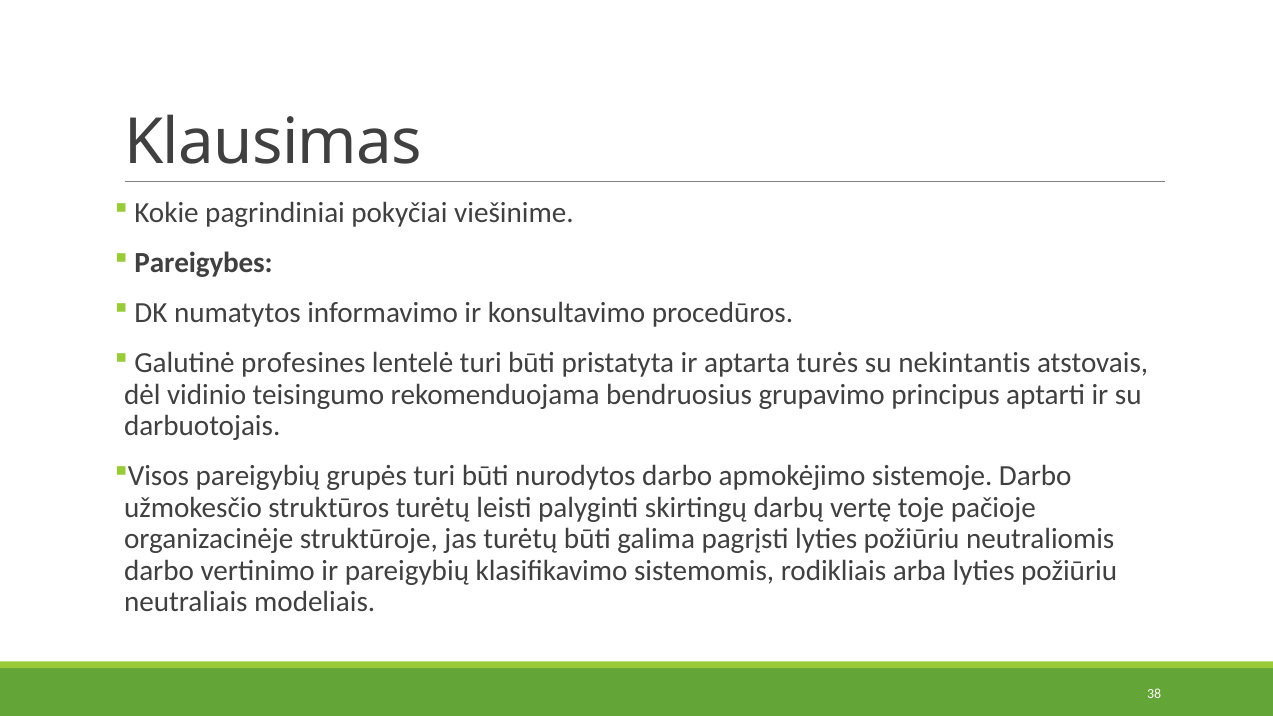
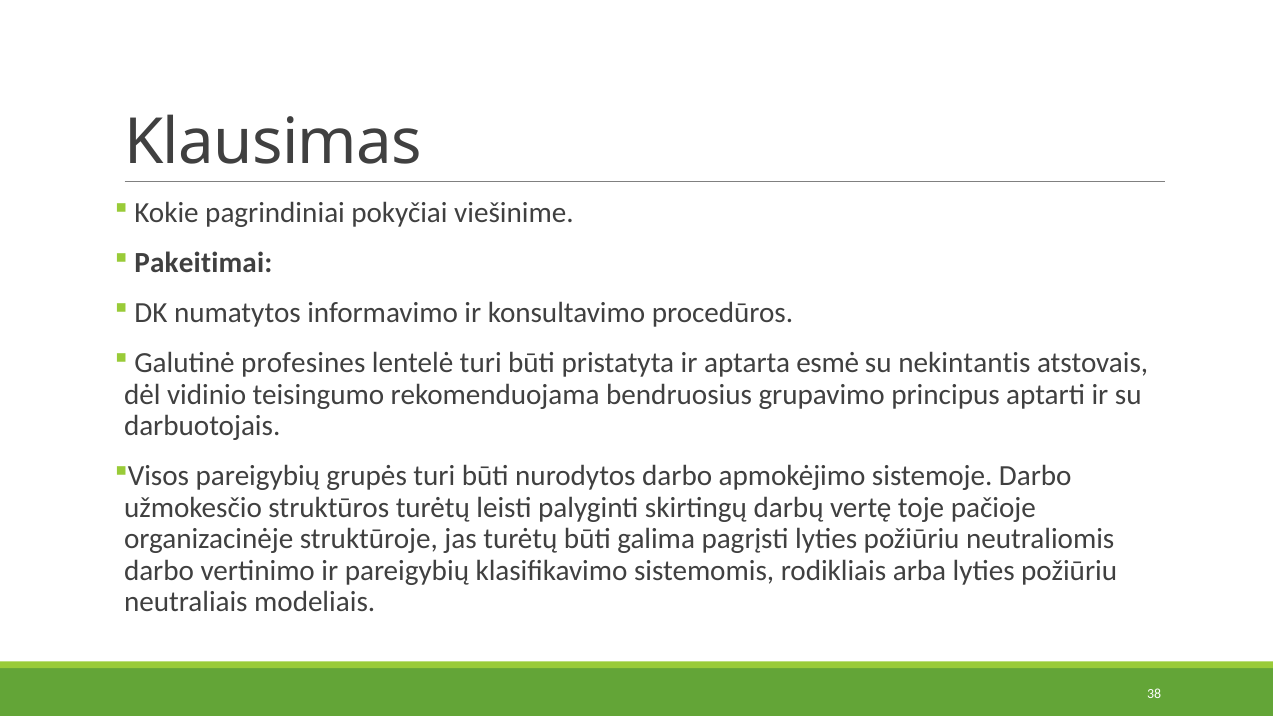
Pareigybes: Pareigybes -> Pakeitimai
turės: turės -> esmė
